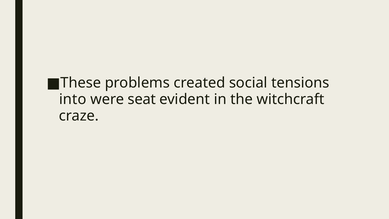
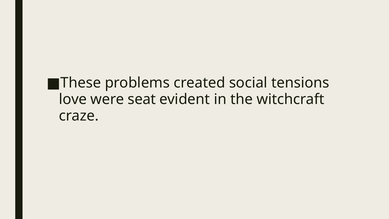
into: into -> love
